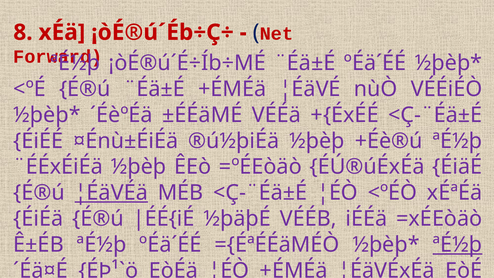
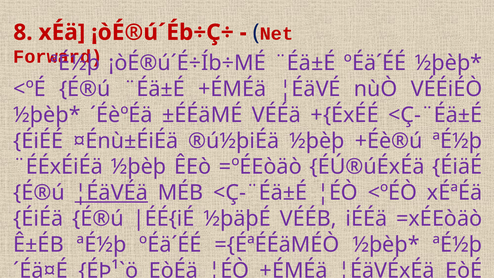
ªÉ½þ at (457, 245) underline: present -> none
